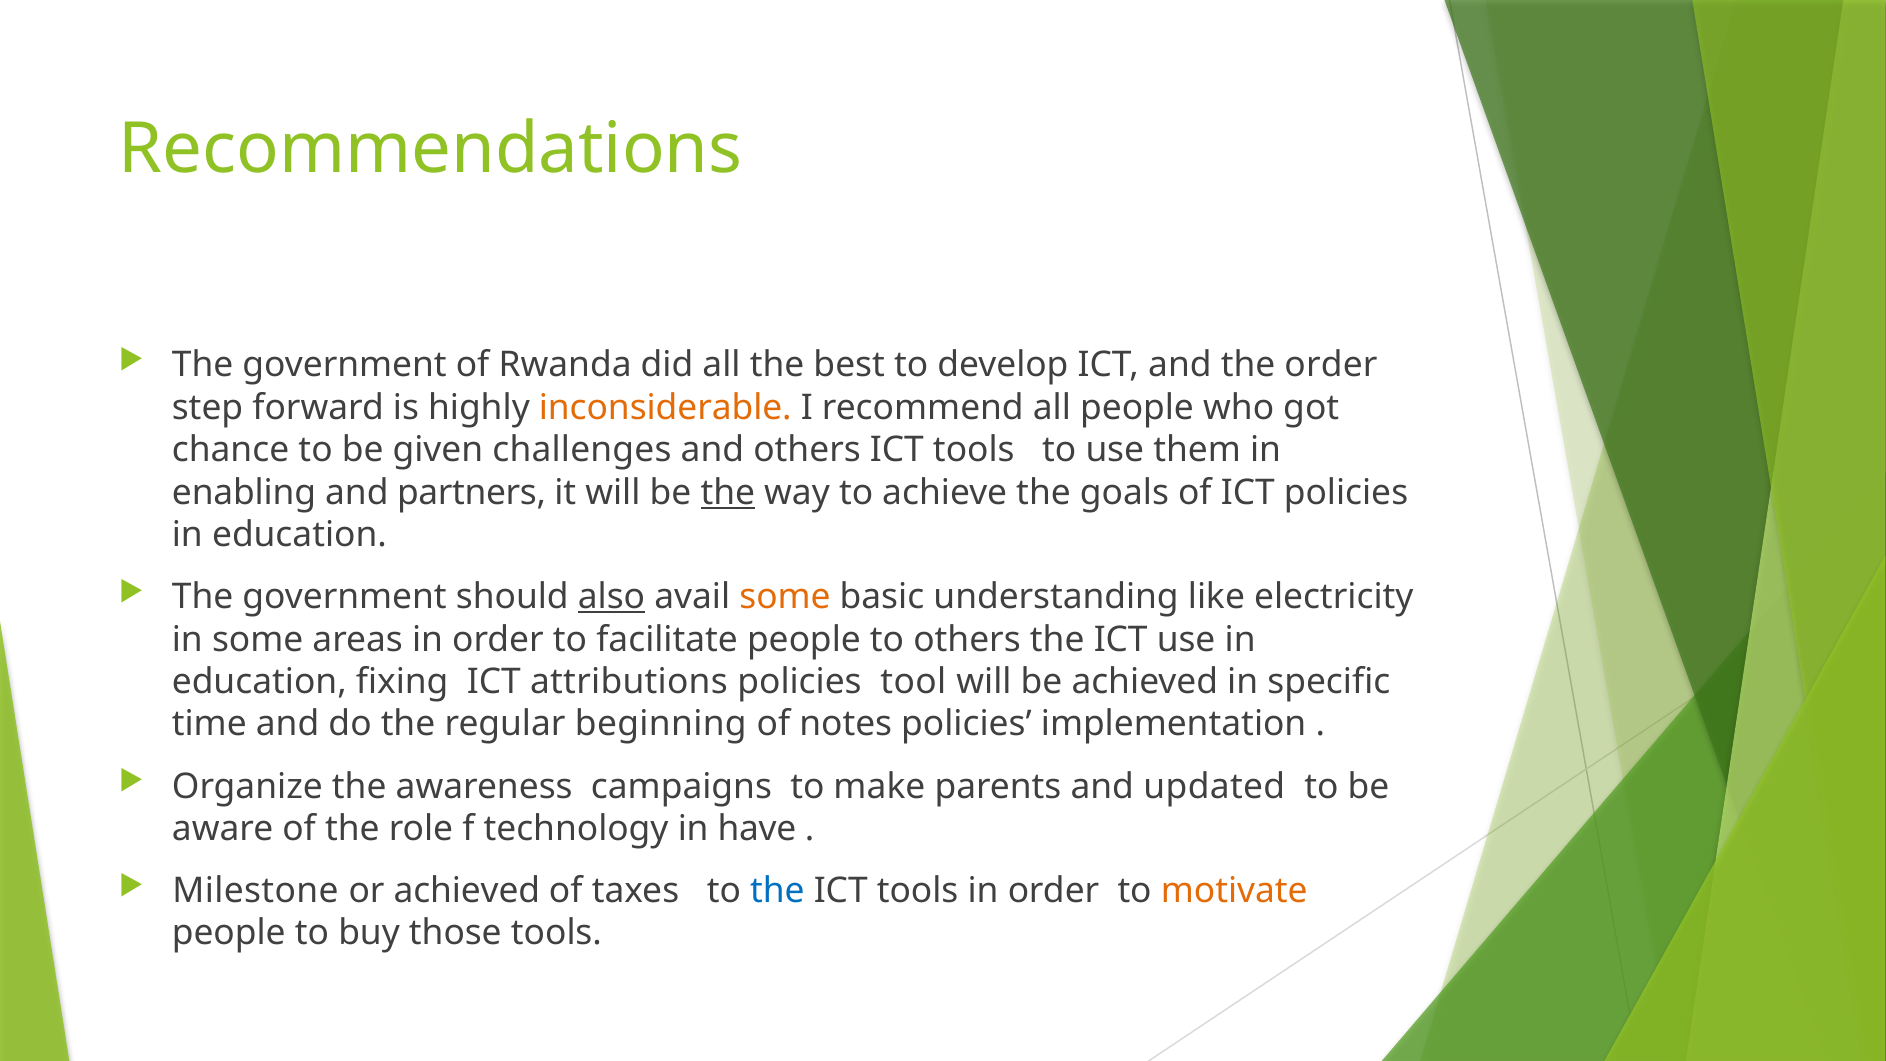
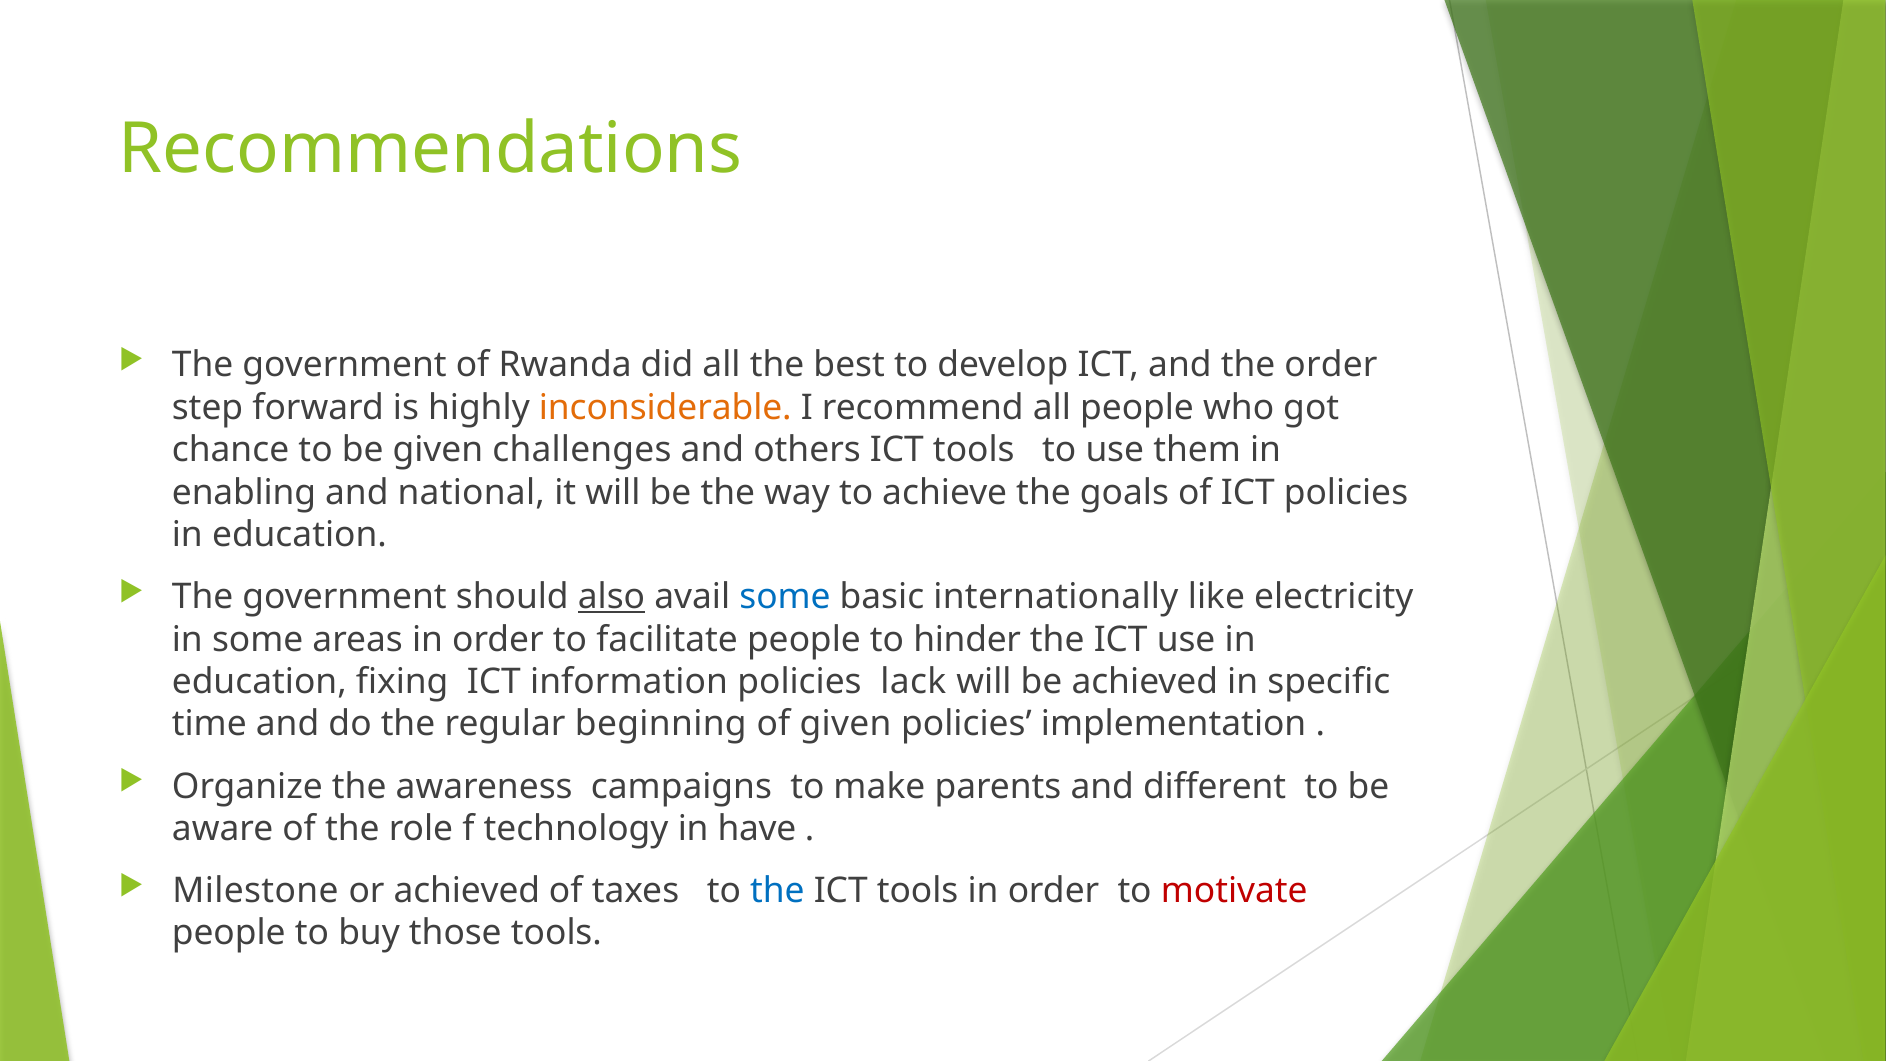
partners: partners -> national
the at (728, 492) underline: present -> none
some at (785, 597) colour: orange -> blue
understanding: understanding -> internationally
to others: others -> hinder
attributions: attributions -> information
tool: tool -> lack
of notes: notes -> given
updated: updated -> different
motivate colour: orange -> red
